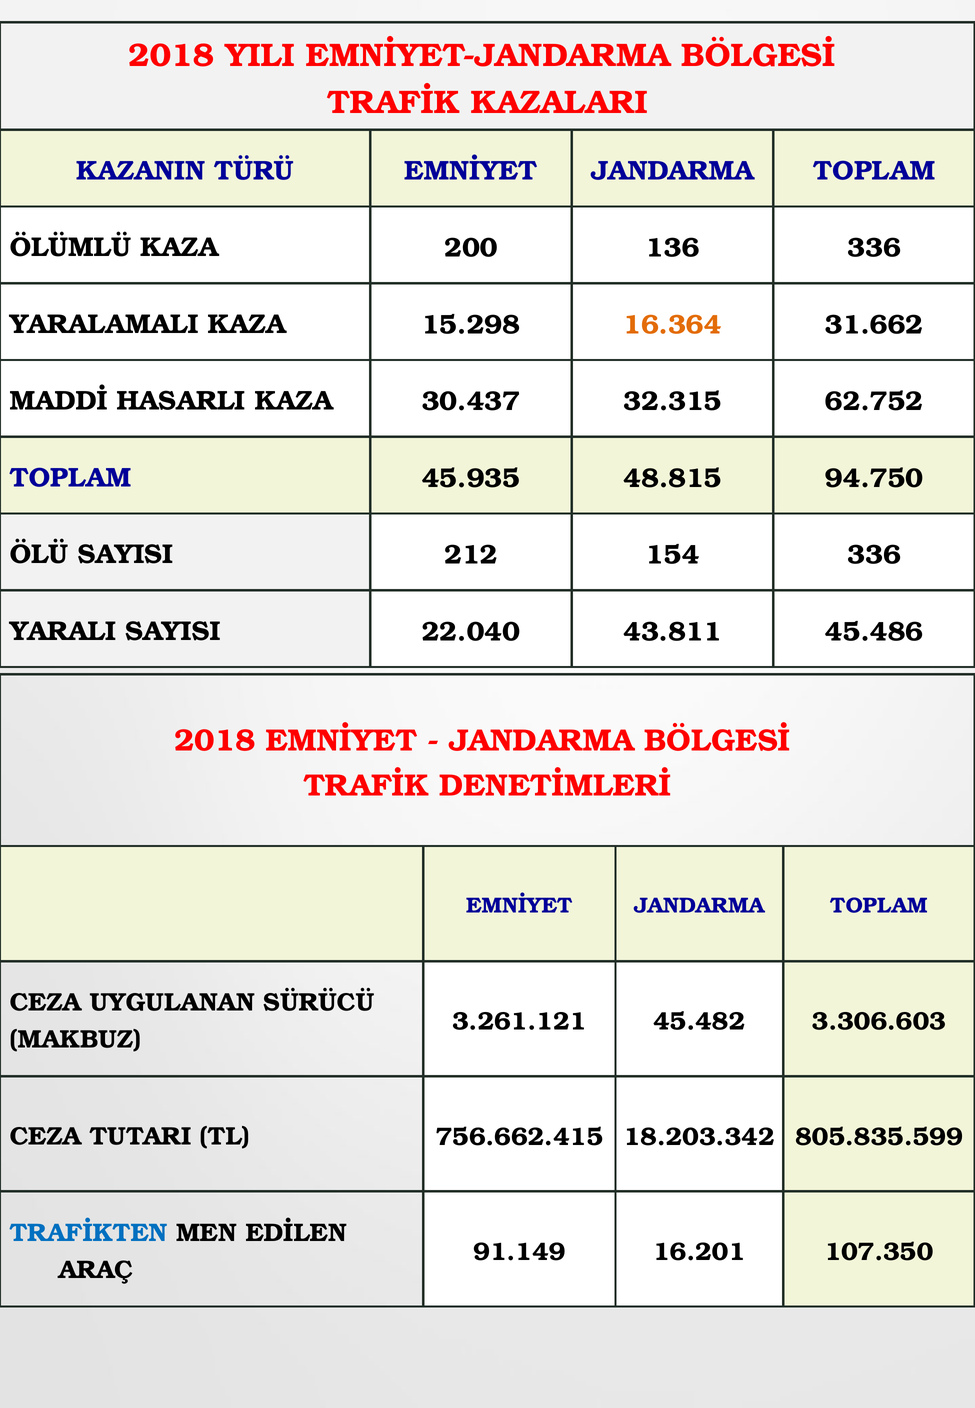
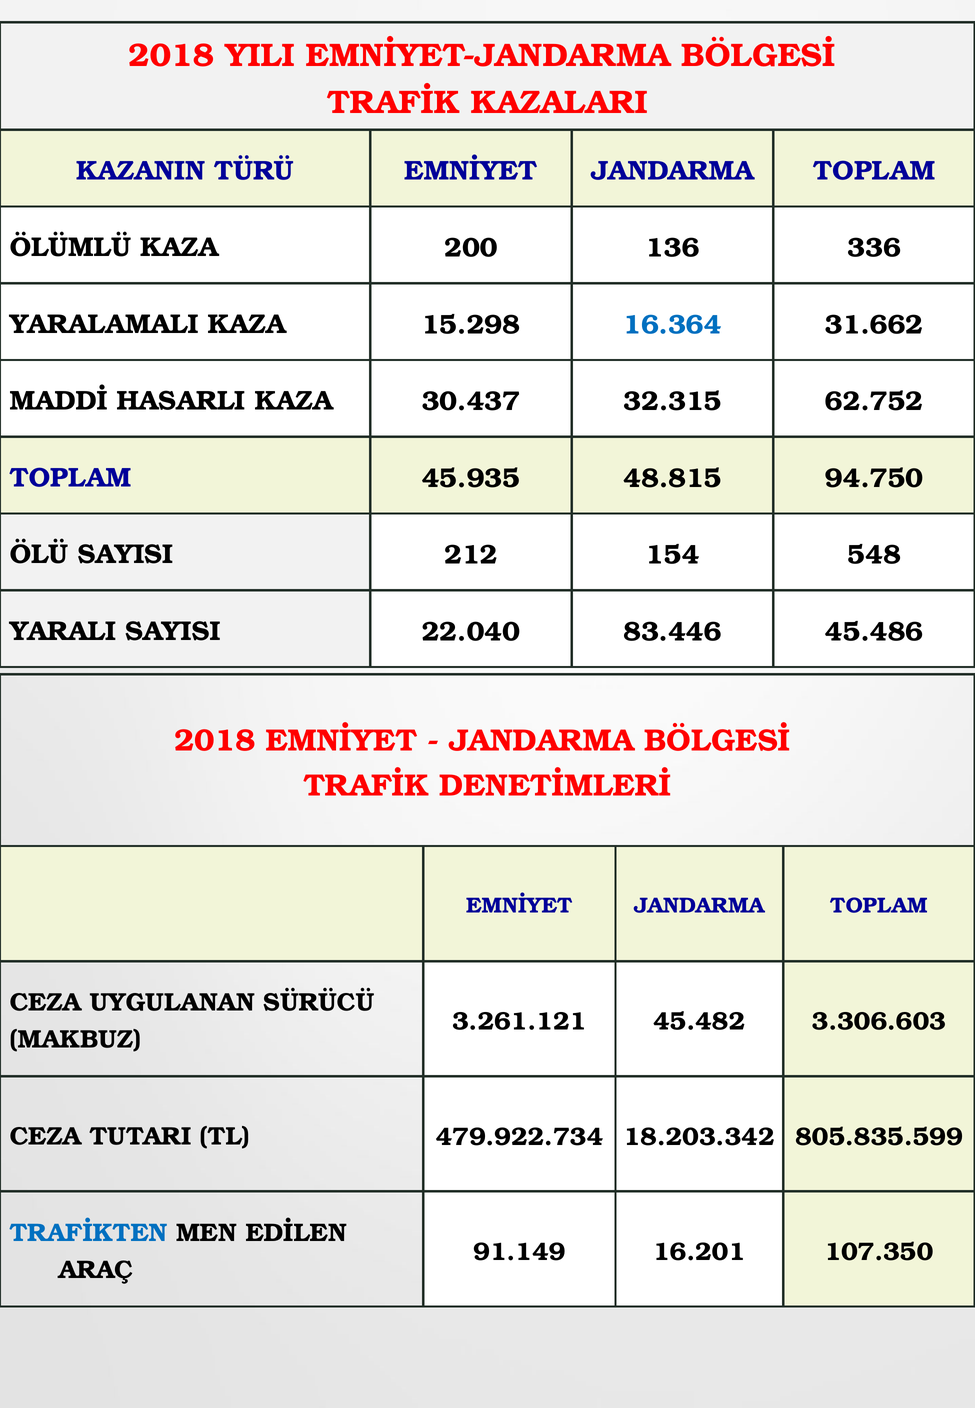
16.364 colour: orange -> blue
154 336: 336 -> 548
43.811: 43.811 -> 83.446
756.662.415: 756.662.415 -> 479.922.734
